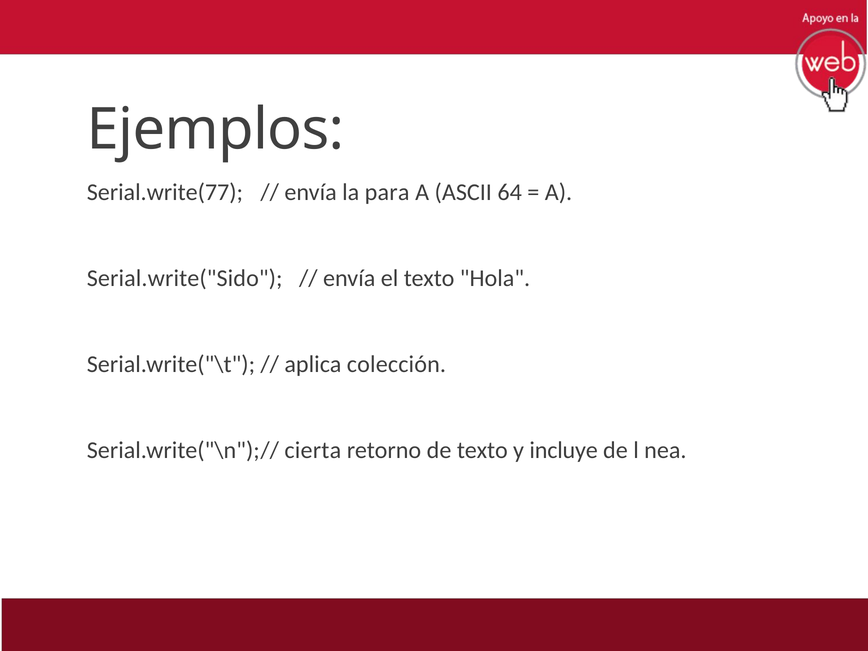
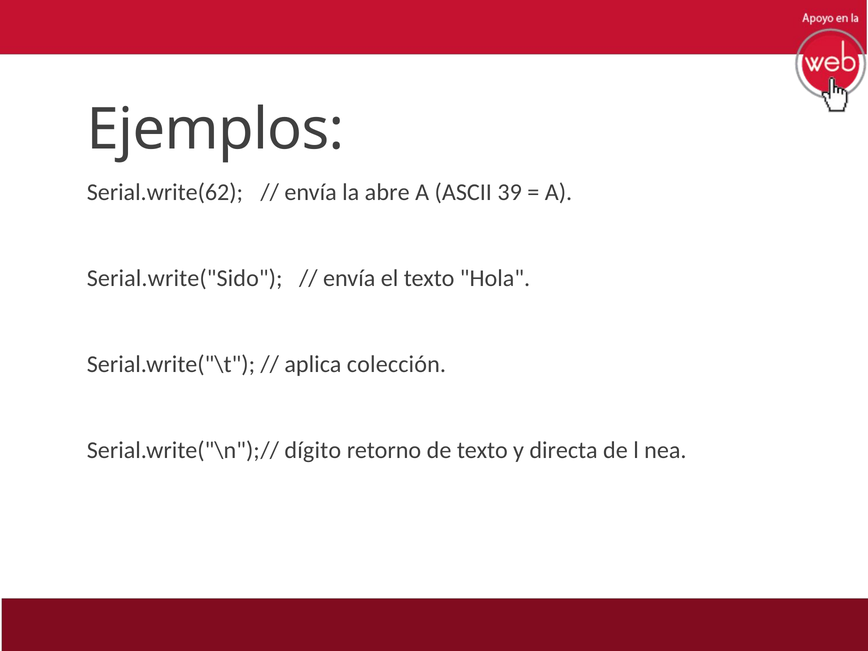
Serial.write(77: Serial.write(77 -> Serial.write(62
para: para -> abre
64: 64 -> 39
cierta: cierta -> dígito
incluye: incluye -> directa
